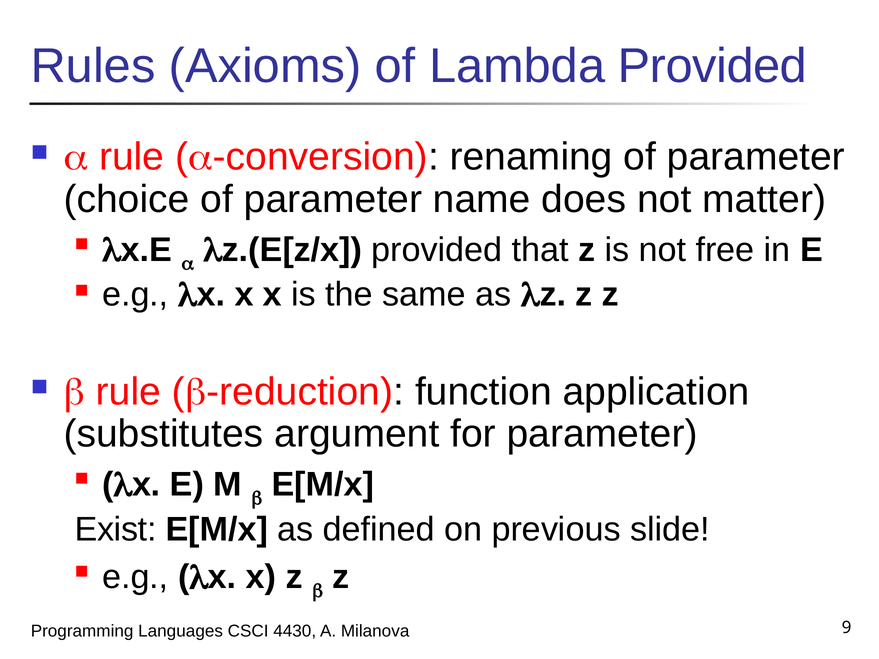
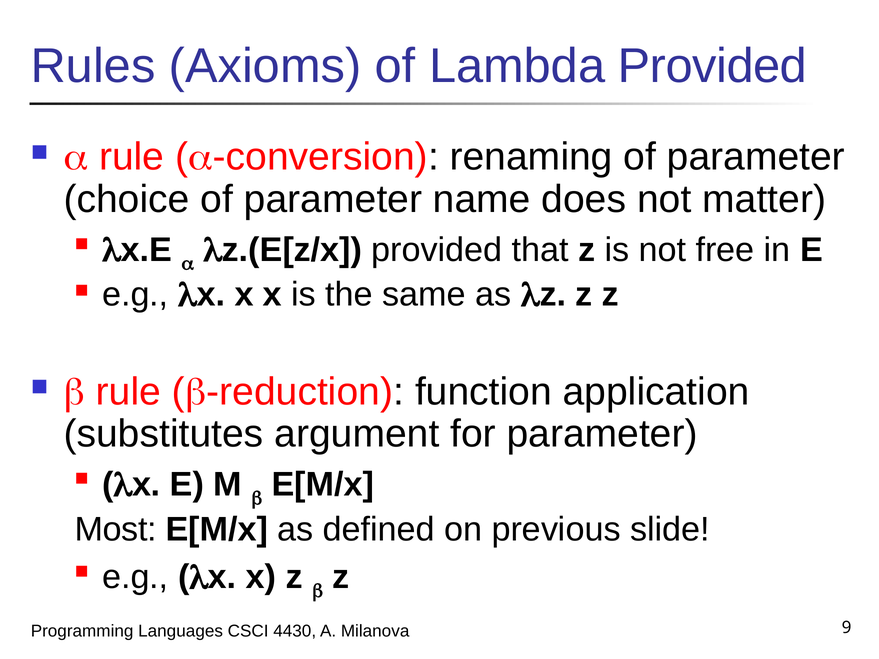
Exist: Exist -> Most
